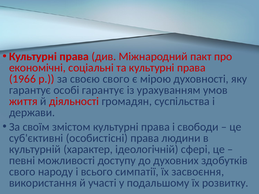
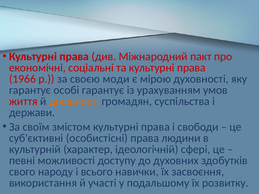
своєю свого: свого -> моди
діяльності colour: red -> orange
симпатії: симпатії -> навички
